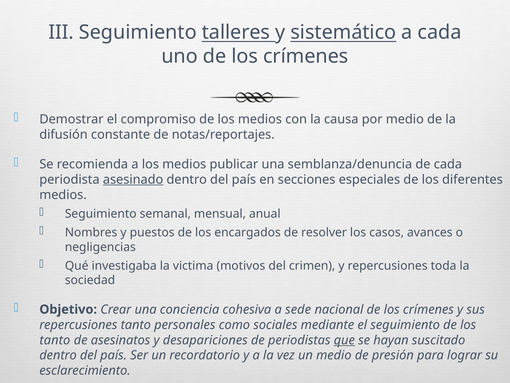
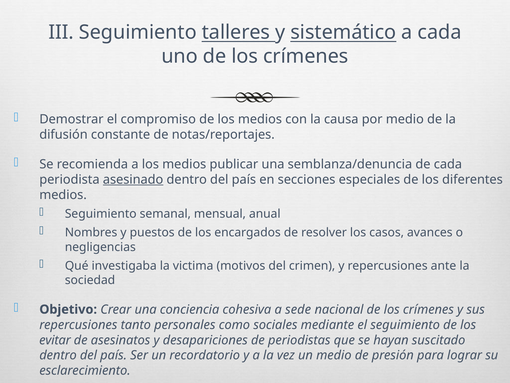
toda: toda -> ante
tanto at (55, 340): tanto -> evitar
que underline: present -> none
